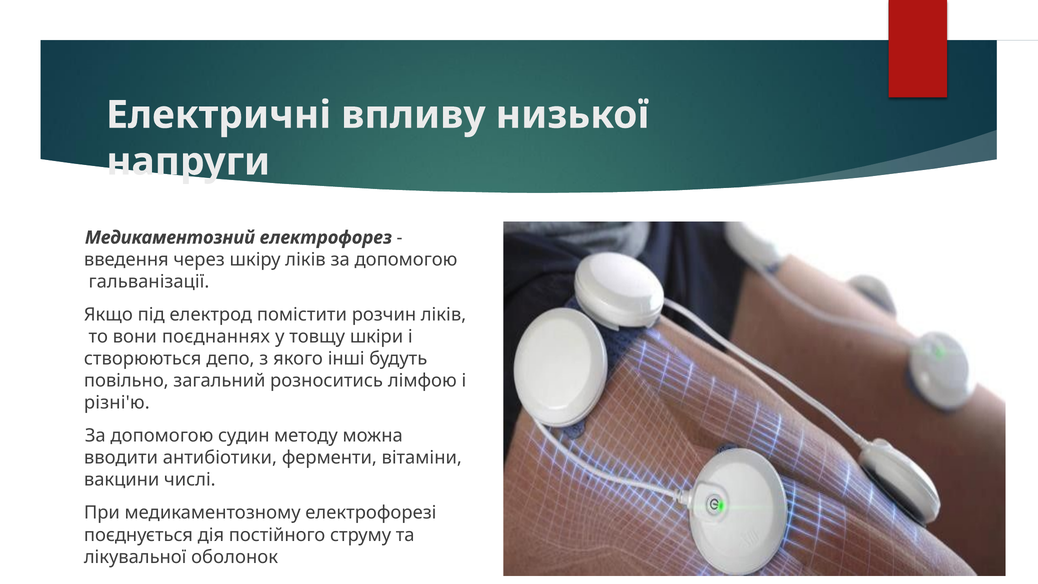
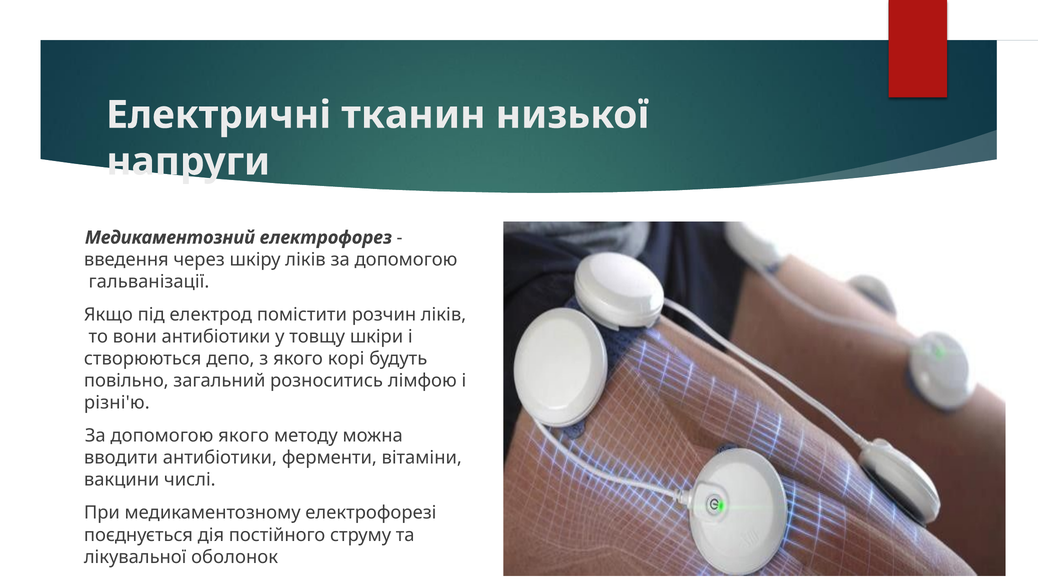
впливу: впливу -> тканин
вони поєднаннях: поєднаннях -> антибіотики
інші: інші -> корі
допомогою судин: судин -> якого
